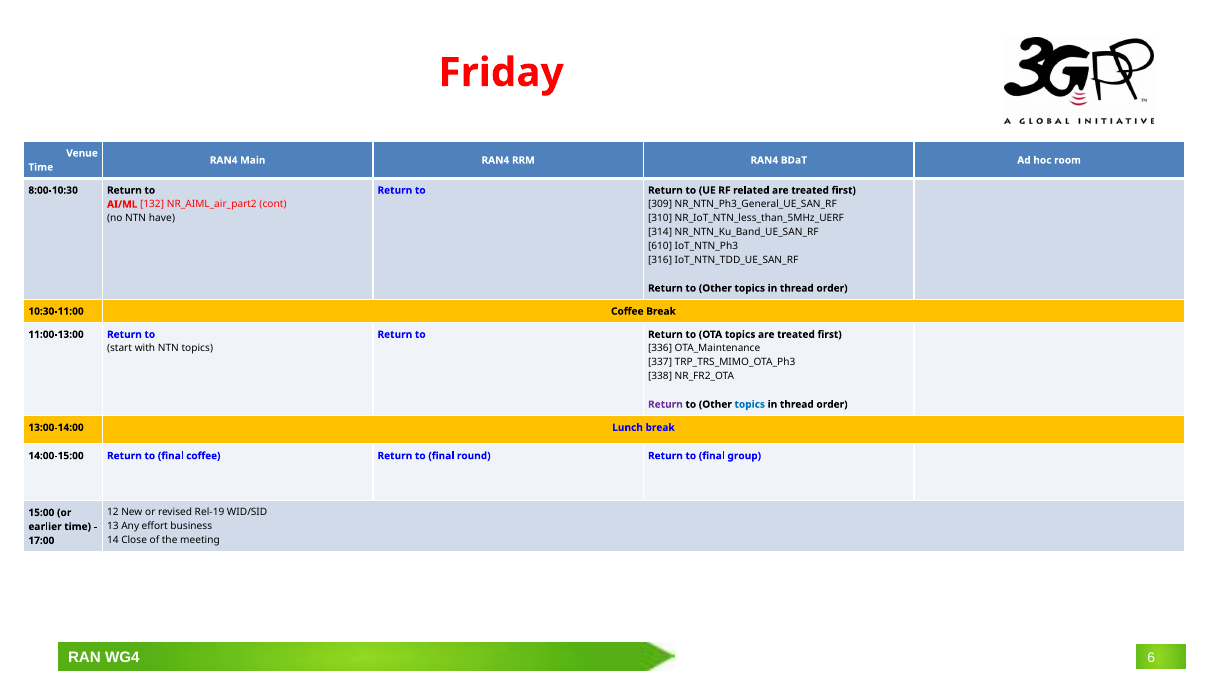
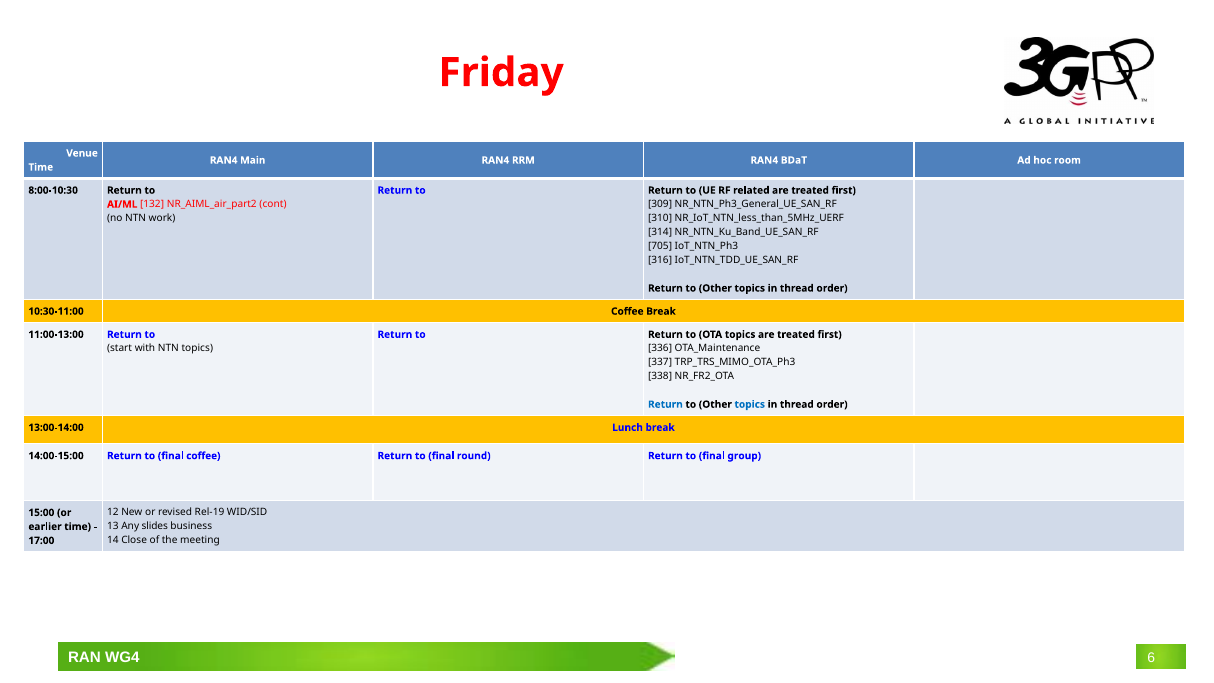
have: have -> work
610: 610 -> 705
Return at (665, 404) colour: purple -> blue
effort: effort -> slides
